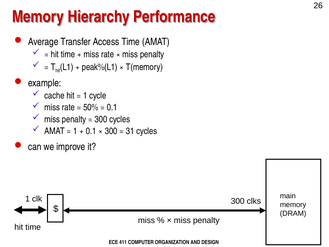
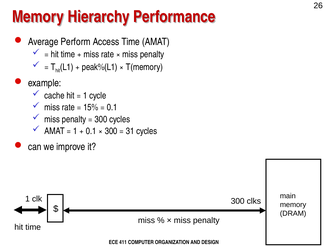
Transfer: Transfer -> Perform
50%: 50% -> 15%
